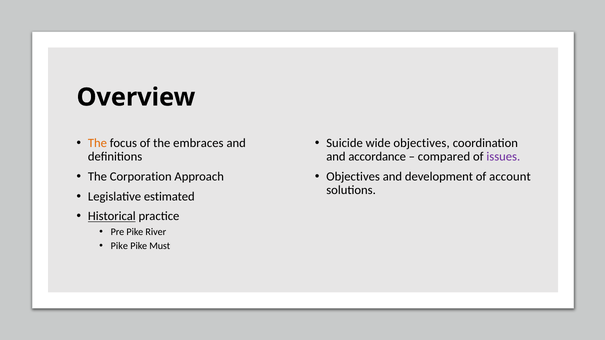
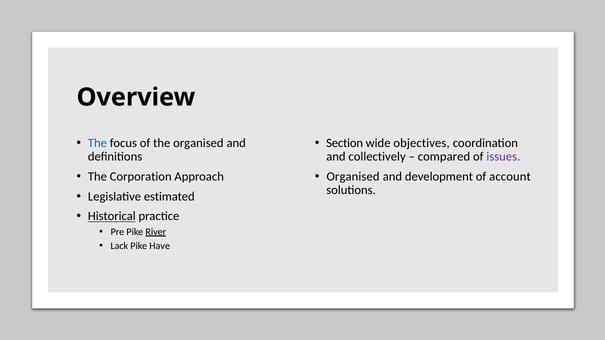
The at (97, 143) colour: orange -> blue
the embraces: embraces -> organised
Suicide: Suicide -> Section
accordance: accordance -> collectively
Objectives at (353, 177): Objectives -> Organised
River underline: none -> present
Pike at (119, 246): Pike -> Lack
Must: Must -> Have
